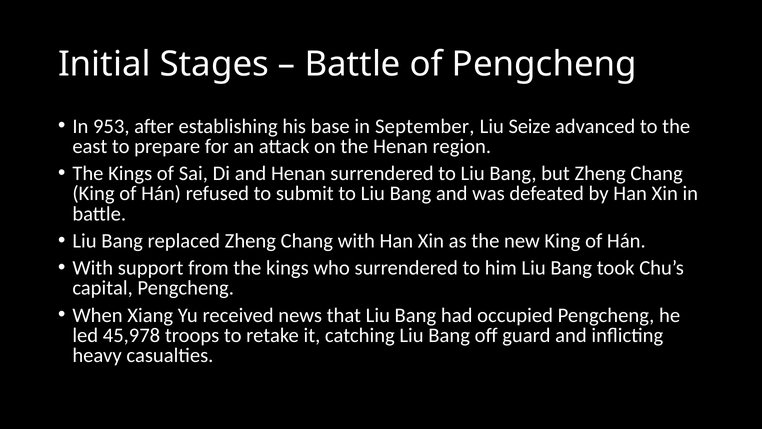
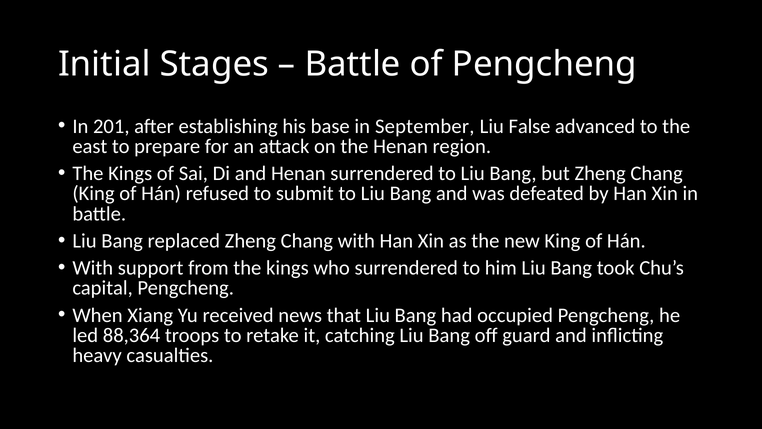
953: 953 -> 201
Seize: Seize -> False
45,978: 45,978 -> 88,364
